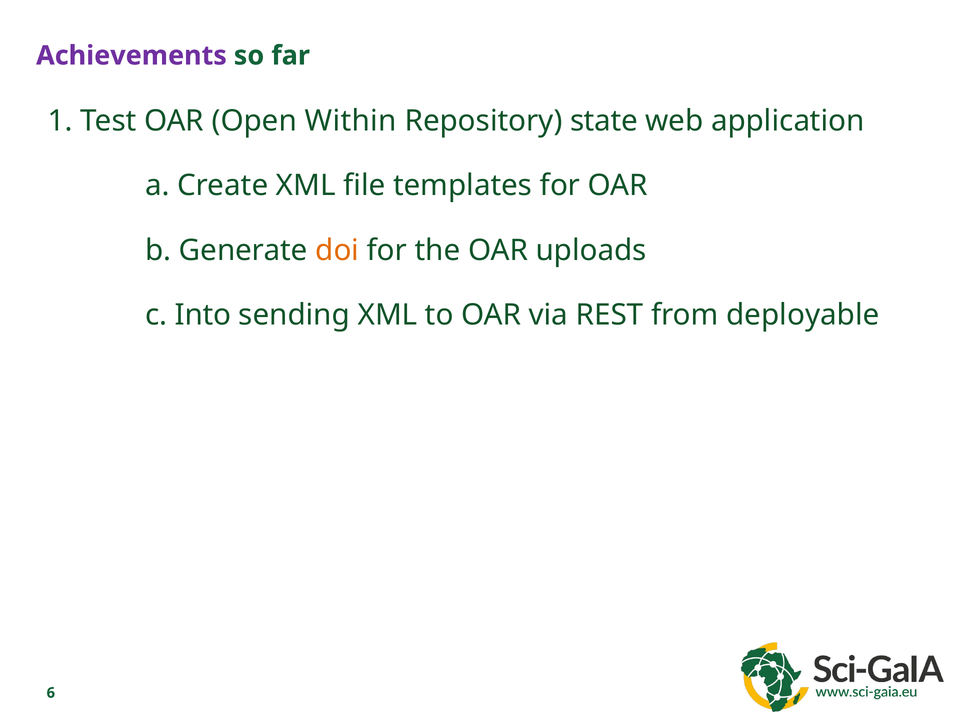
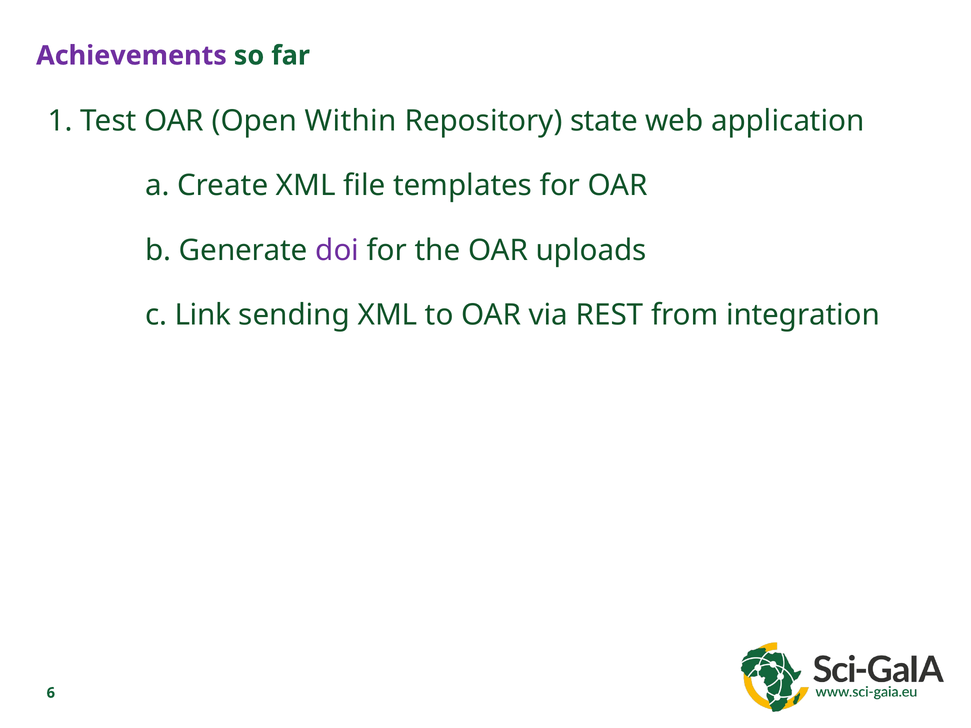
doi colour: orange -> purple
Into: Into -> Link
deployable: deployable -> integration
